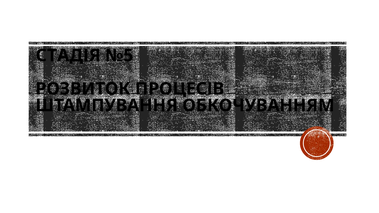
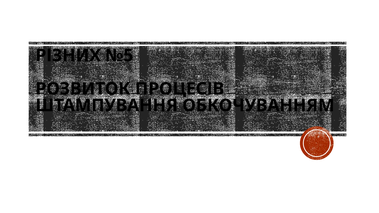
СТАДІЯ: СТАДІЯ -> РІЗНИХ
